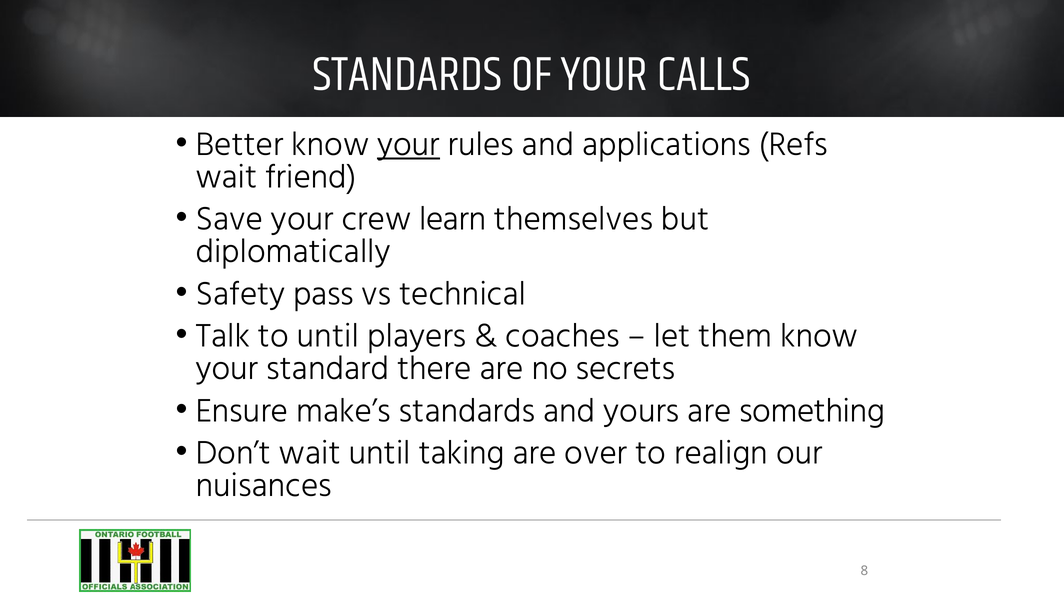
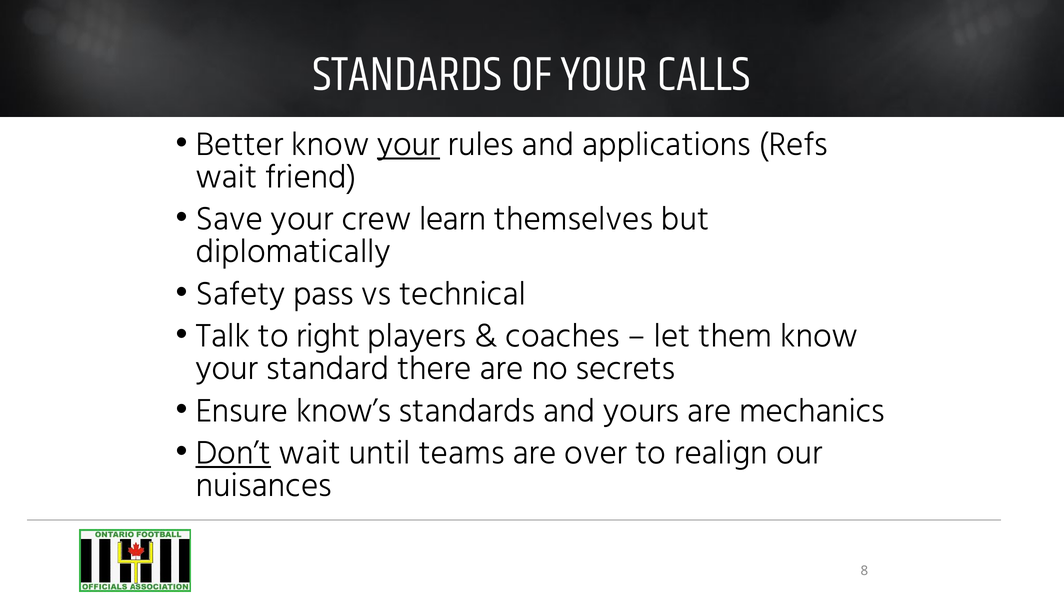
to until: until -> right
make’s: make’s -> know’s
something: something -> mechanics
Don’t underline: none -> present
taking: taking -> teams
